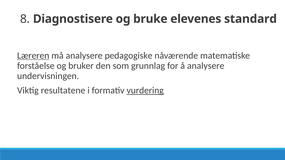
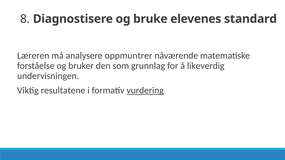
Læreren underline: present -> none
pedagogiske: pedagogiske -> oppmuntrer
å analysere: analysere -> likeverdig
